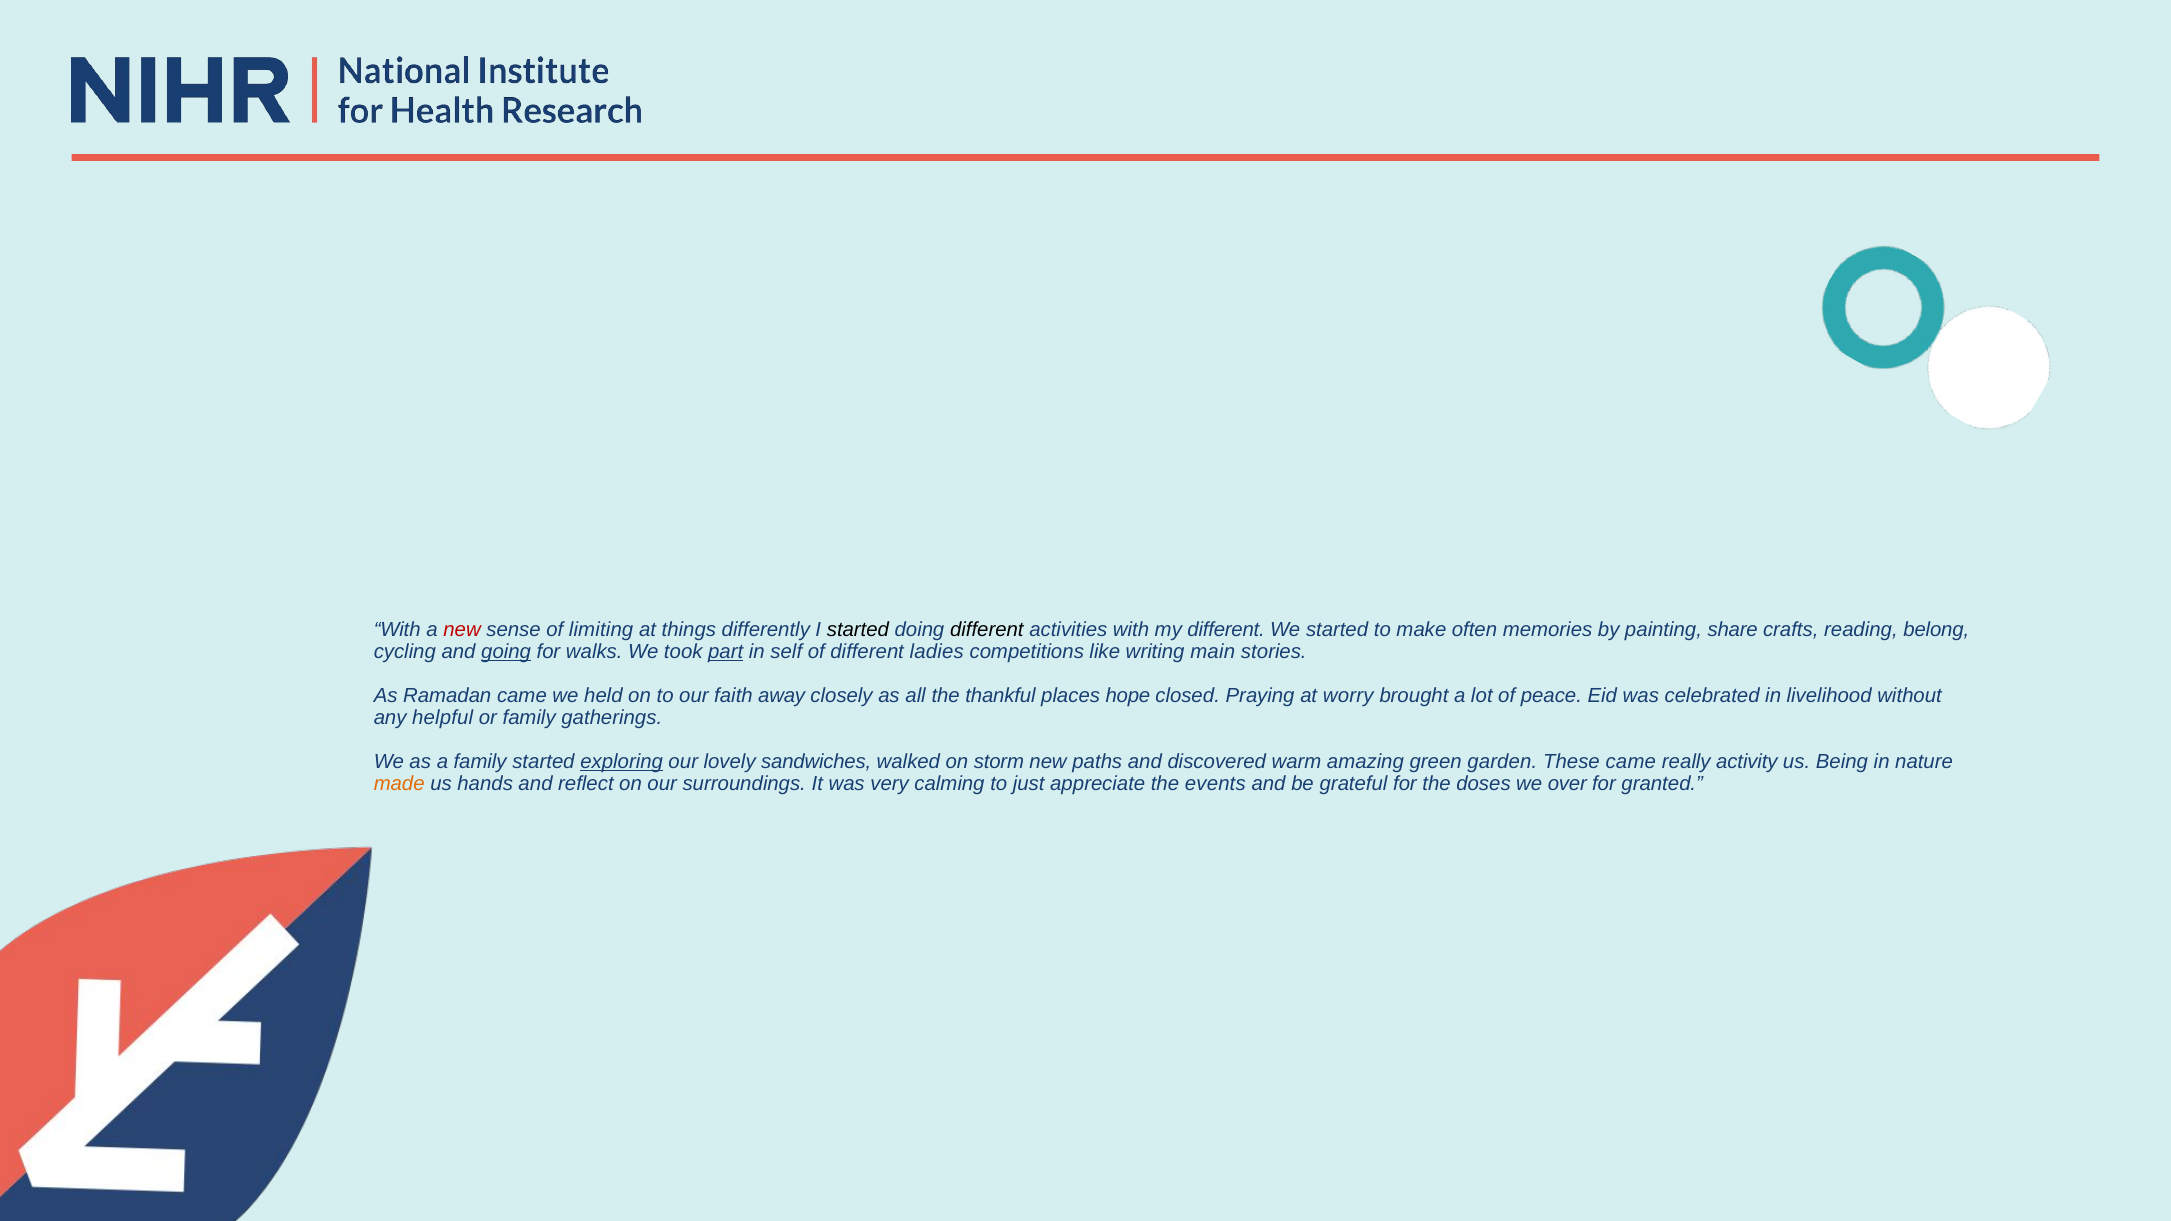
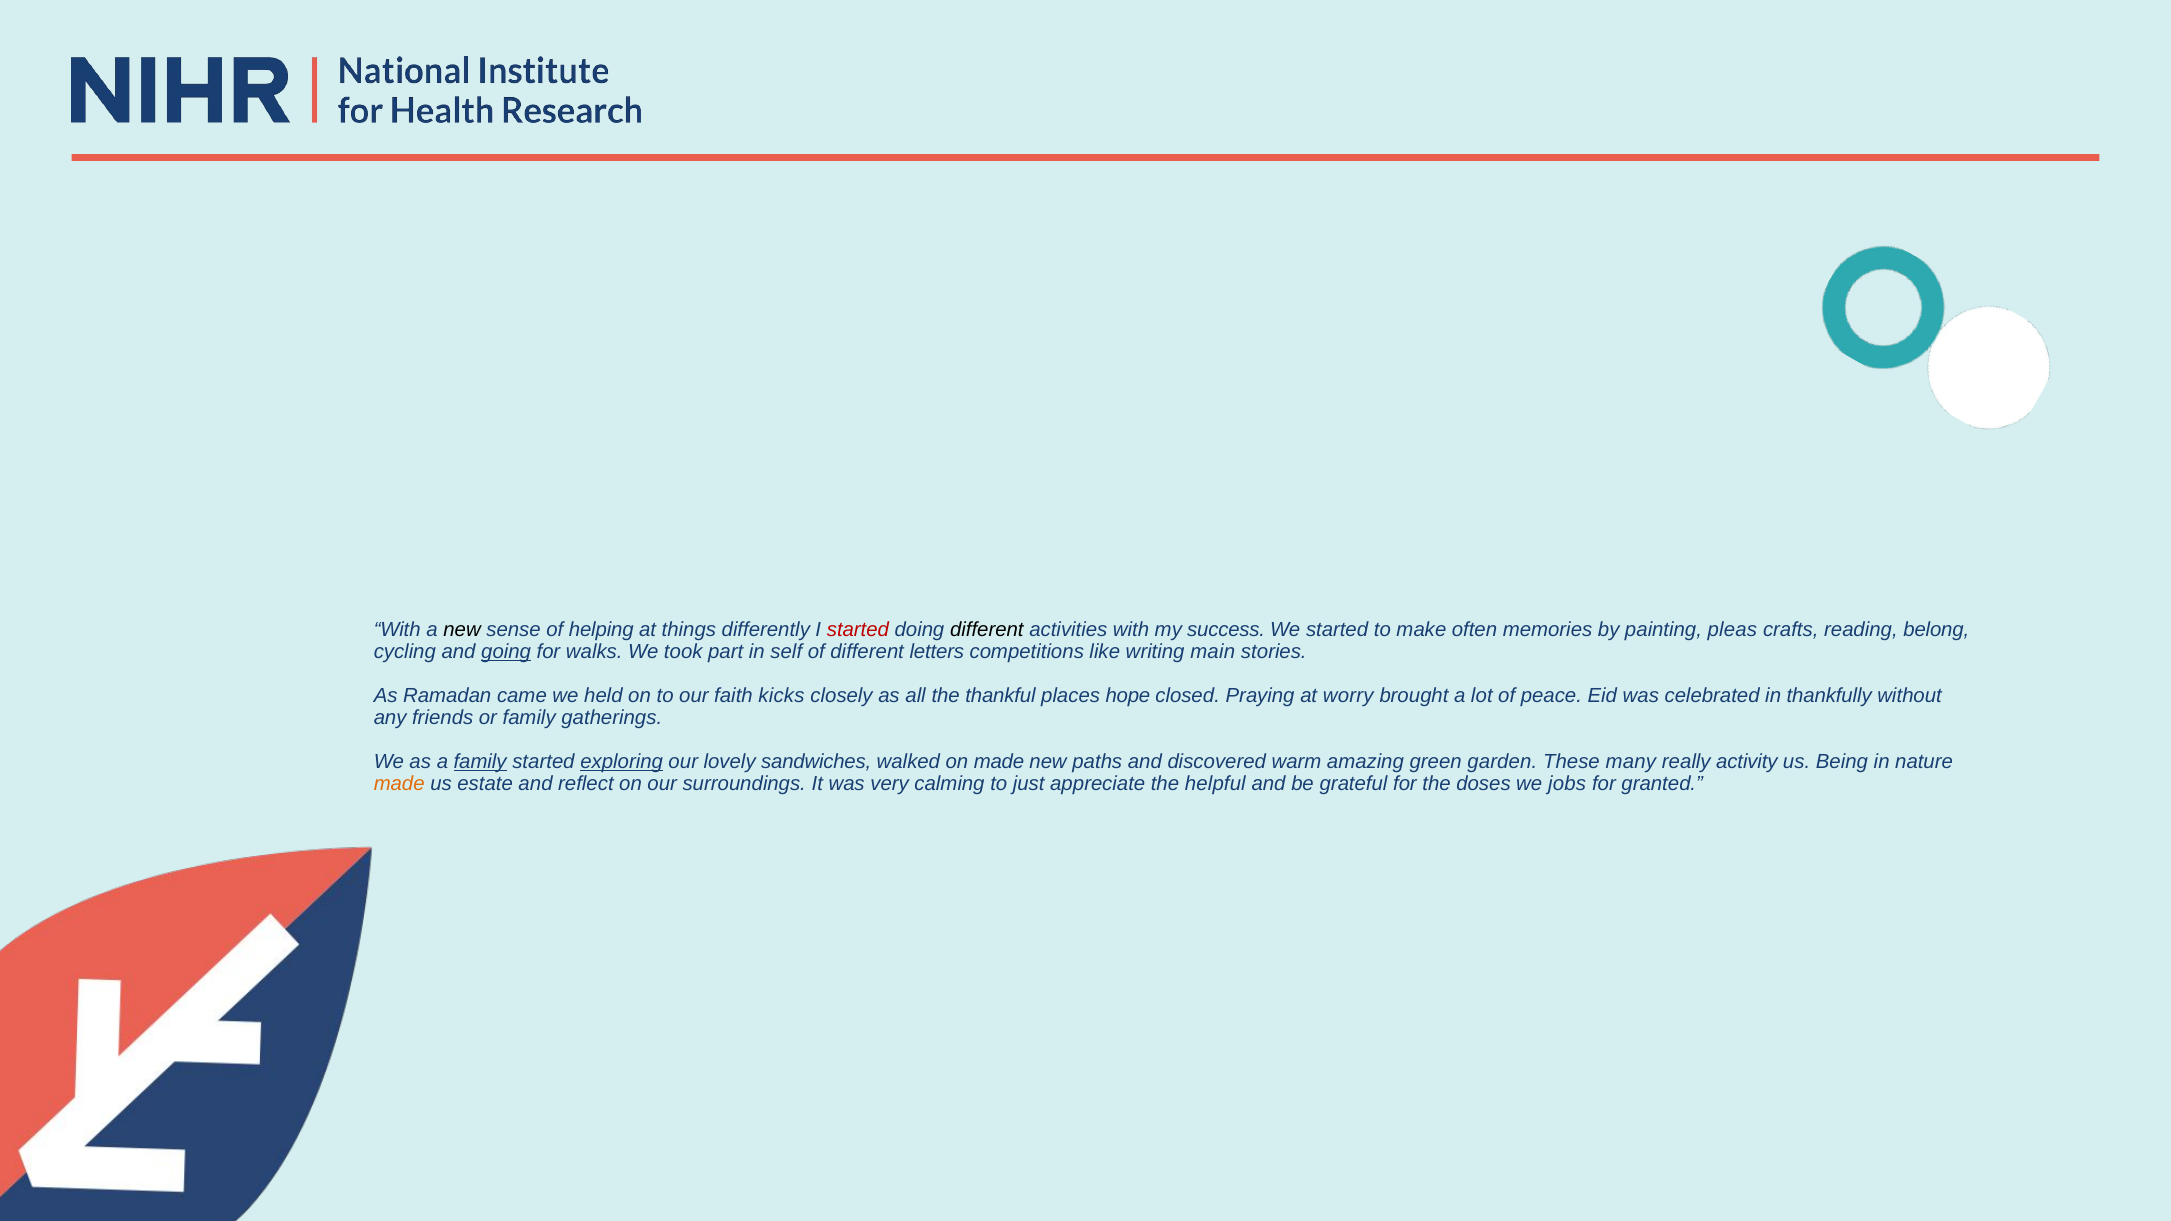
new at (462, 630) colour: red -> black
limiting: limiting -> helping
started at (858, 630) colour: black -> red
my different: different -> success
share: share -> pleas
part underline: present -> none
ladies: ladies -> letters
away: away -> kicks
livelihood: livelihood -> thankfully
helpful: helpful -> friends
family at (480, 762) underline: none -> present
on storm: storm -> made
These came: came -> many
hands: hands -> estate
events: events -> helpful
over: over -> jobs
